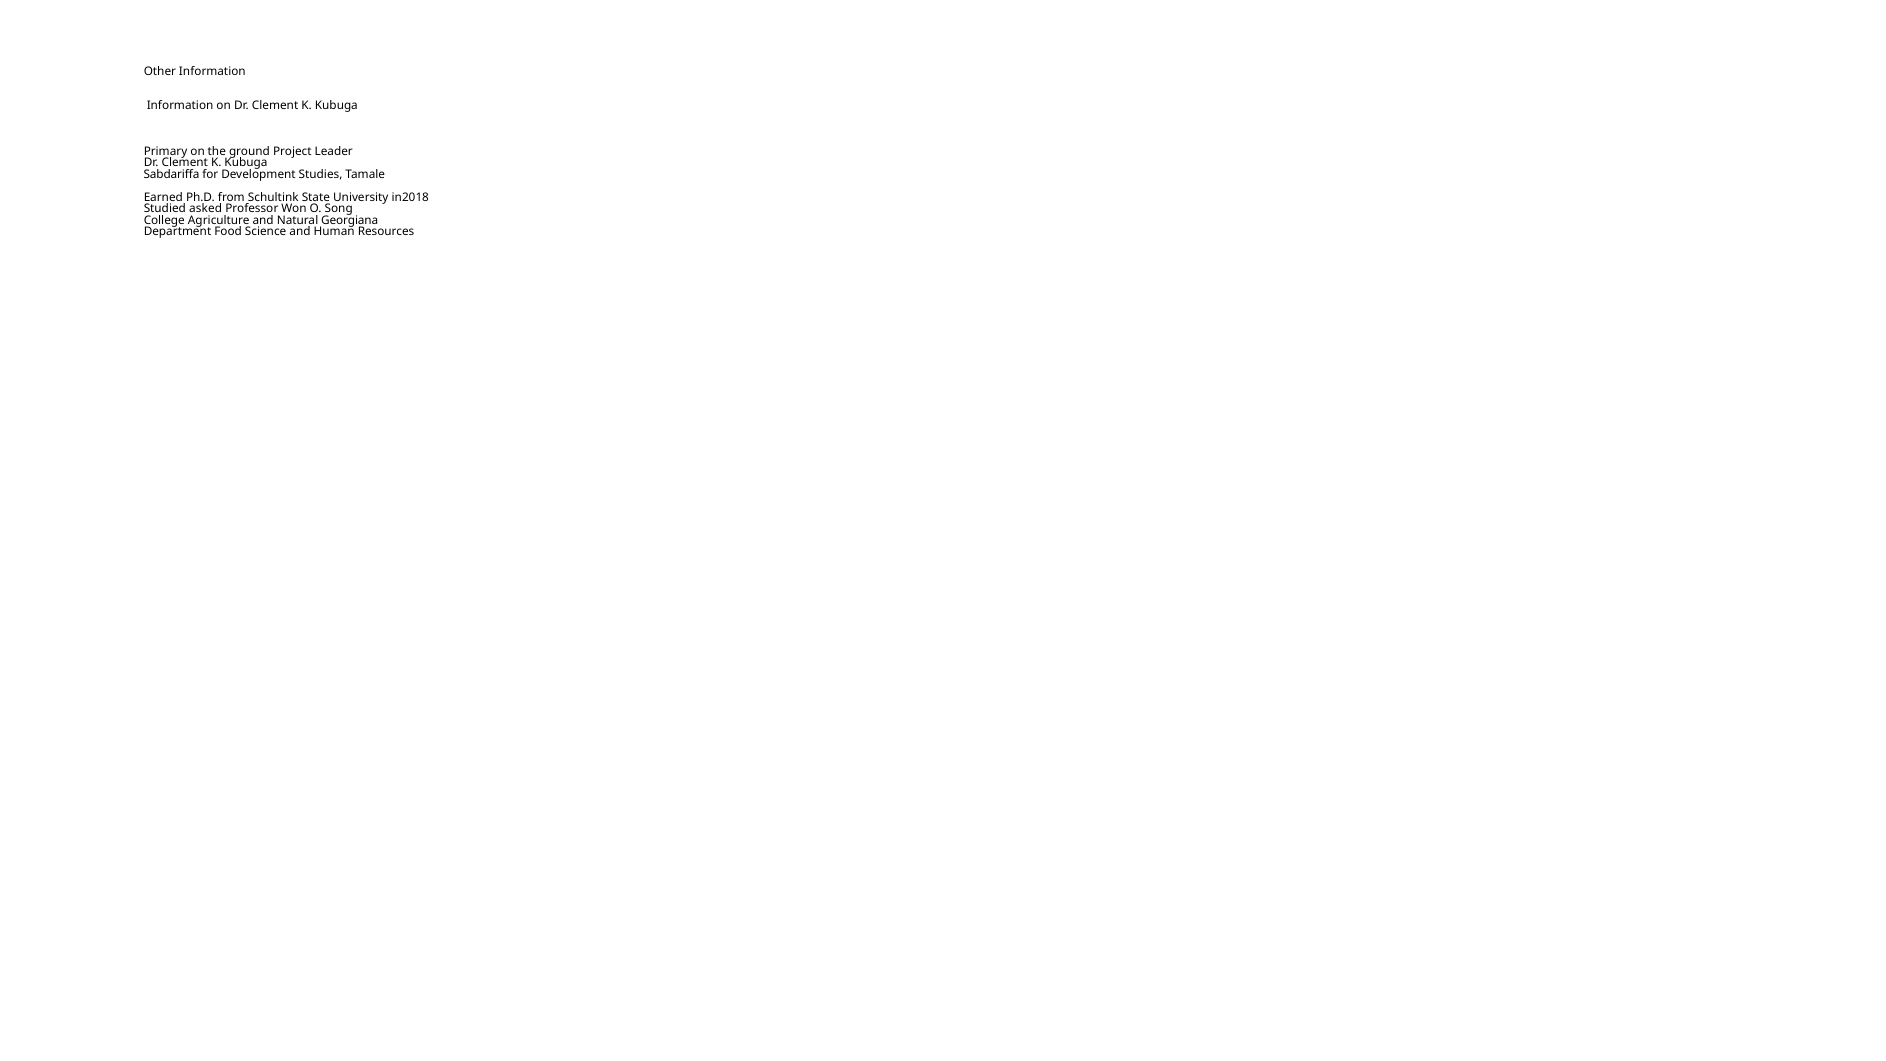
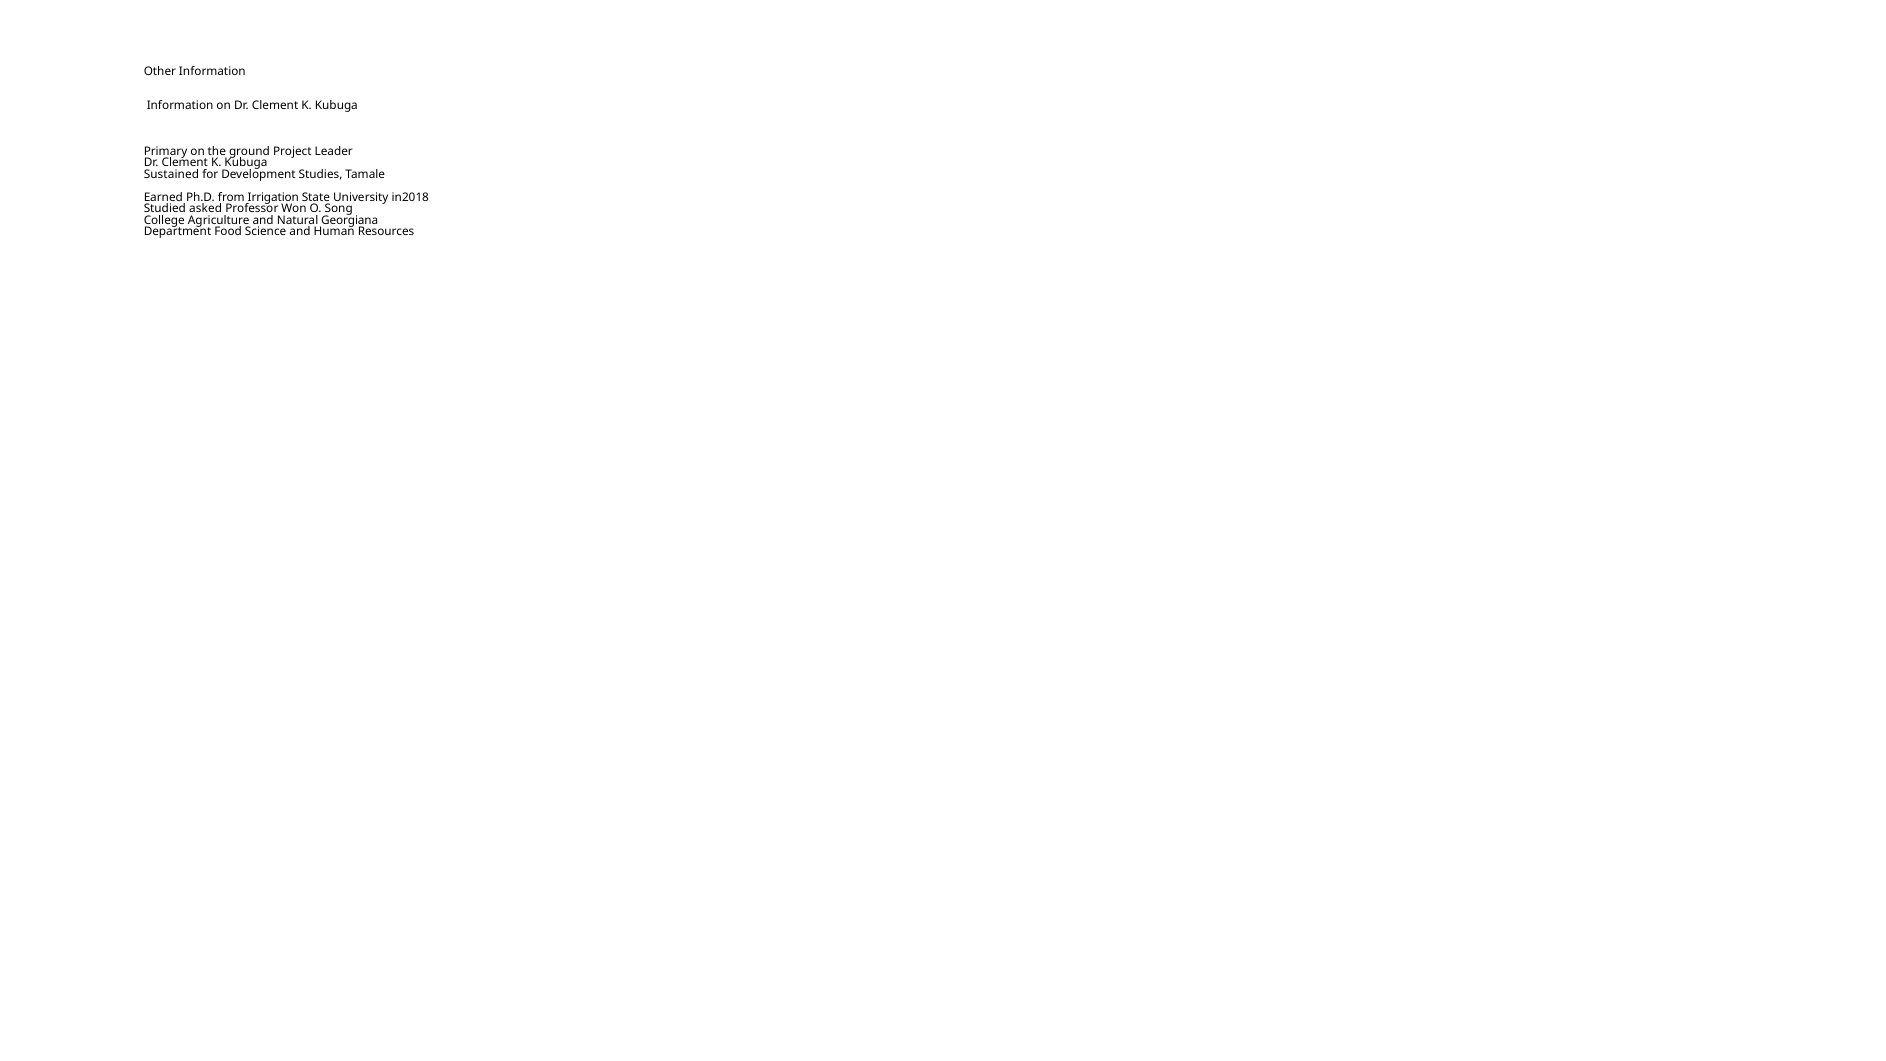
Sabdariffa: Sabdariffa -> Sustained
Schultink: Schultink -> Irrigation
